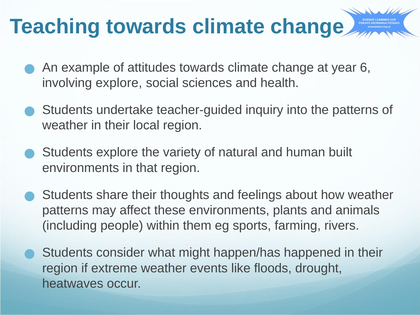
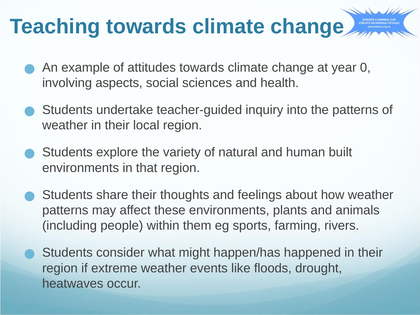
6: 6 -> 0
involving explore: explore -> aspects
